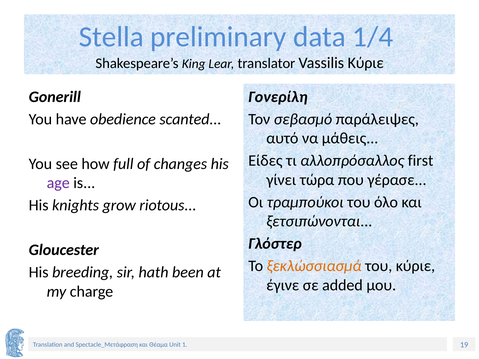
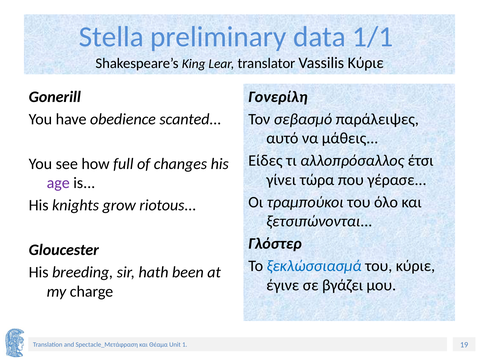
1/4: 1/4 -> 1/1
first: first -> έτσι
ξεκλώσσιασμά colour: orange -> blue
added: added -> βγάζει
